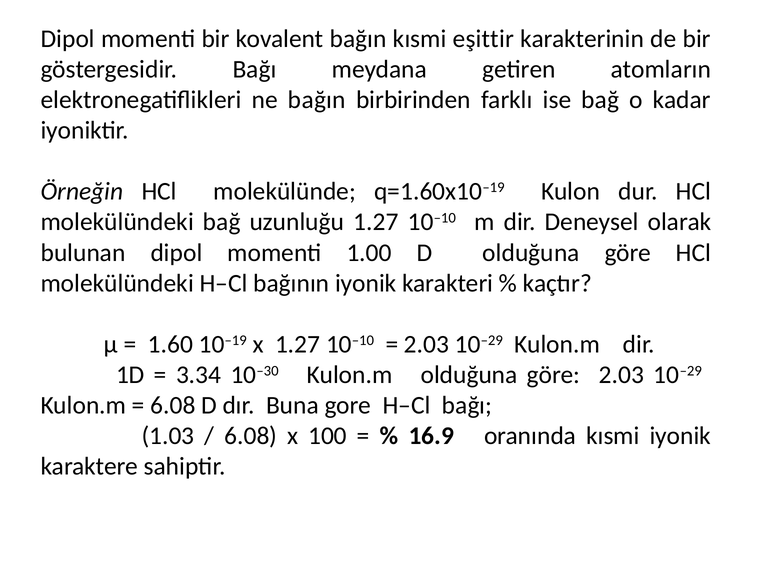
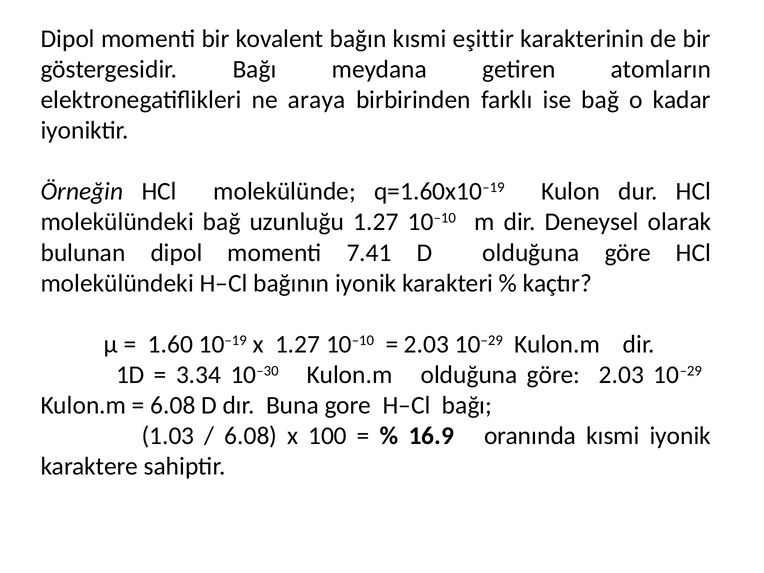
ne bağın: bağın -> araya
1.00: 1.00 -> 7.41
